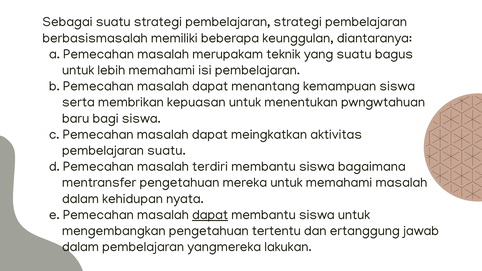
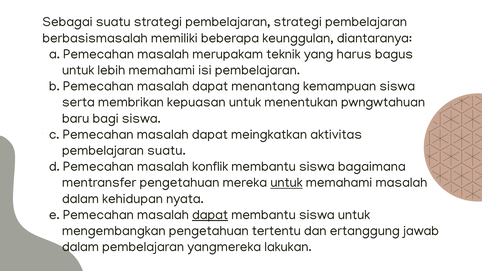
yang suatu: suatu -> harus
terdiri: terdiri -> konflik
untuk at (286, 183) underline: none -> present
